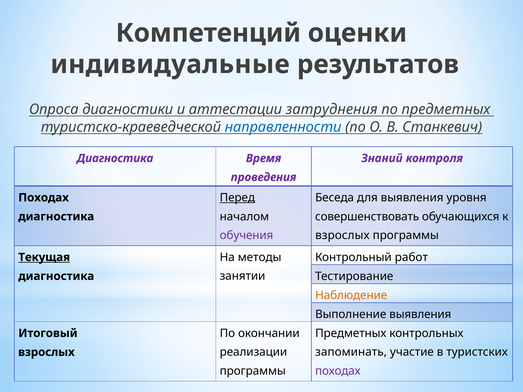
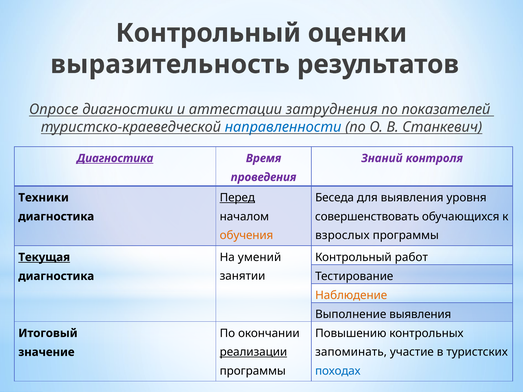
Компетенций at (208, 33): Компетенций -> Контрольный
индивидуальные: индивидуальные -> выразительность
Опроса: Опроса -> Опросе
по предметных: предметных -> показателей
Диагностика at (115, 158) underline: none -> present
Походах at (44, 198): Походах -> Техники
обучения colour: purple -> orange
методы: методы -> умений
Предметных at (351, 333): Предметных -> Повышению
реализации underline: none -> present
взрослых at (46, 352): взрослых -> значение
походах at (338, 371) colour: purple -> blue
